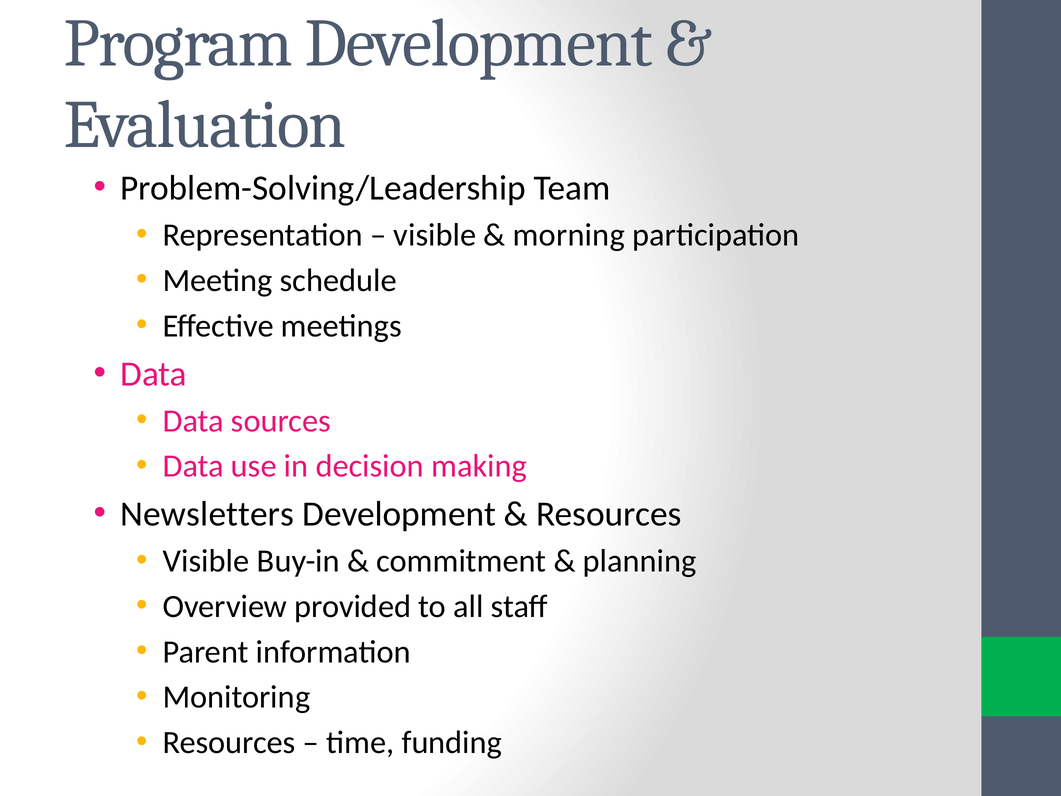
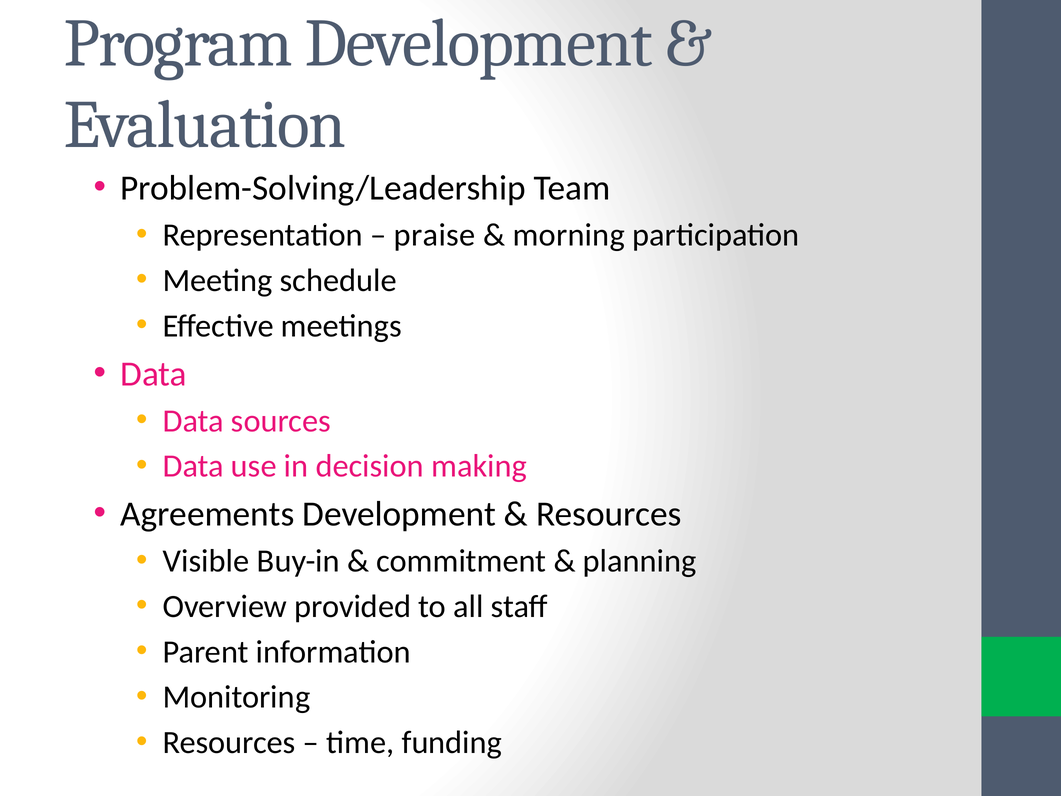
visible at (435, 235): visible -> praise
Newsletters: Newsletters -> Agreements
